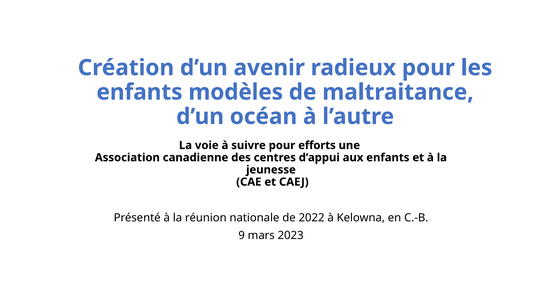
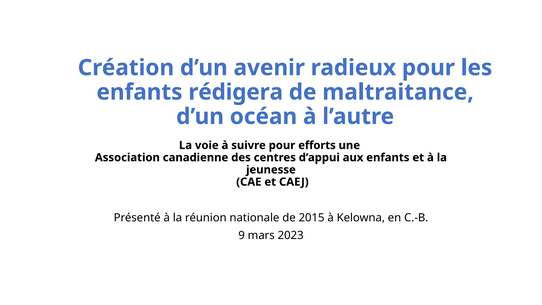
modèles: modèles -> rédigera
2022: 2022 -> 2015
